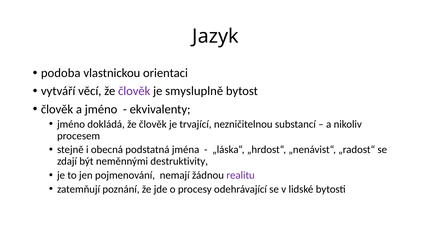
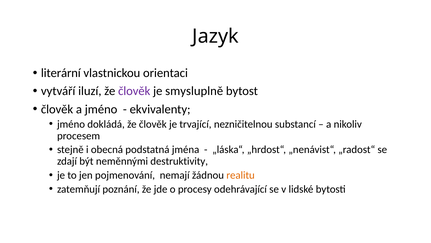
podoba: podoba -> literární
věcí: věcí -> iluzí
realitu colour: purple -> orange
